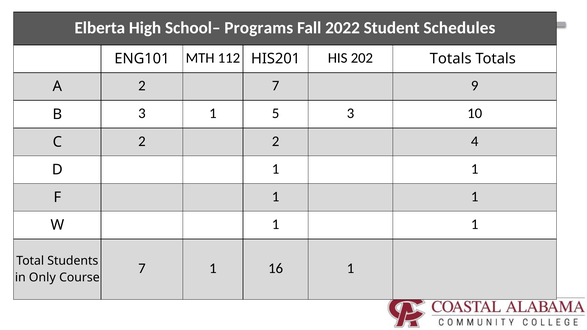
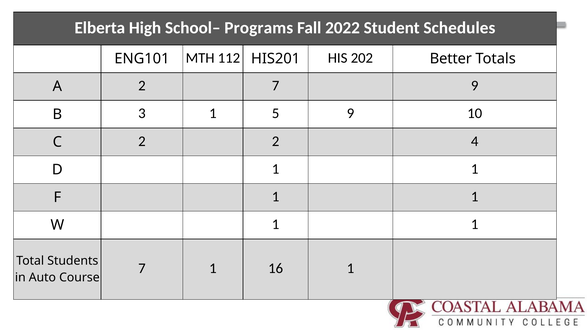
202 Totals: Totals -> Better
5 3: 3 -> 9
Only: Only -> Auto
